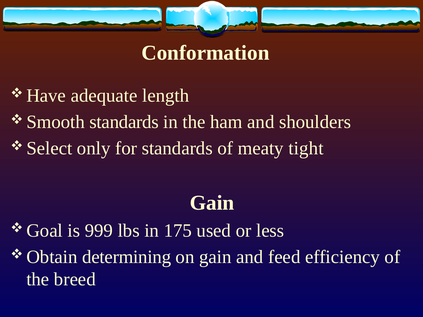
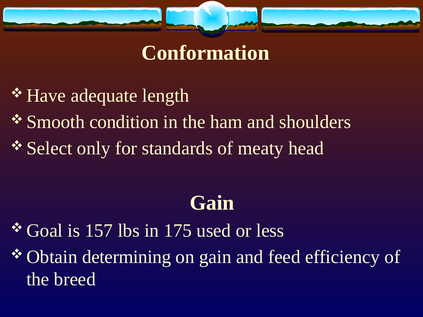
standards at (124, 122): standards -> condition
tight: tight -> head
999: 999 -> 157
